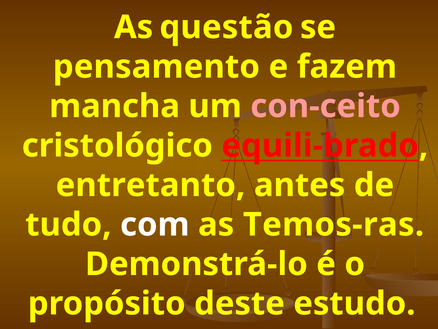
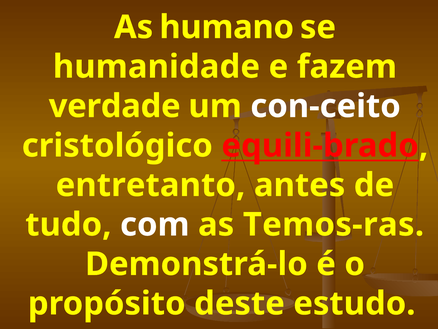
questão: questão -> humano
pensamento: pensamento -> humanidade
mancha: mancha -> verdade
con-ceito colour: pink -> white
